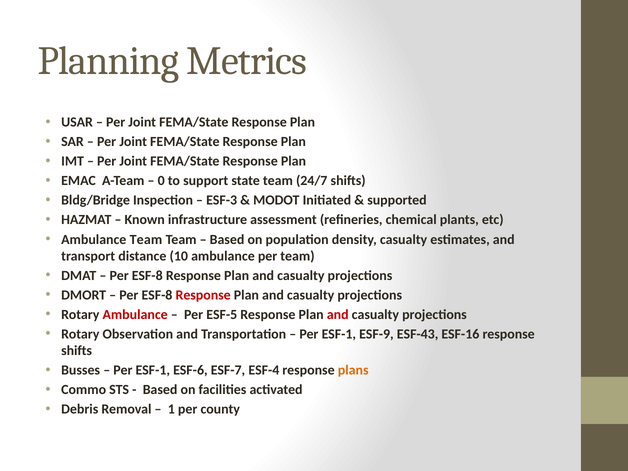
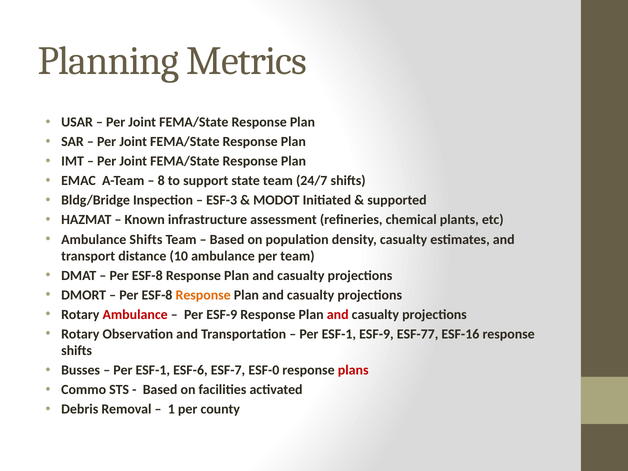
0: 0 -> 8
Ambulance Team: Team -> Shifts
Response at (203, 295) colour: red -> orange
Per ESF-5: ESF-5 -> ESF-9
ESF-43: ESF-43 -> ESF-77
ESF-4: ESF-4 -> ESF-0
plans colour: orange -> red
